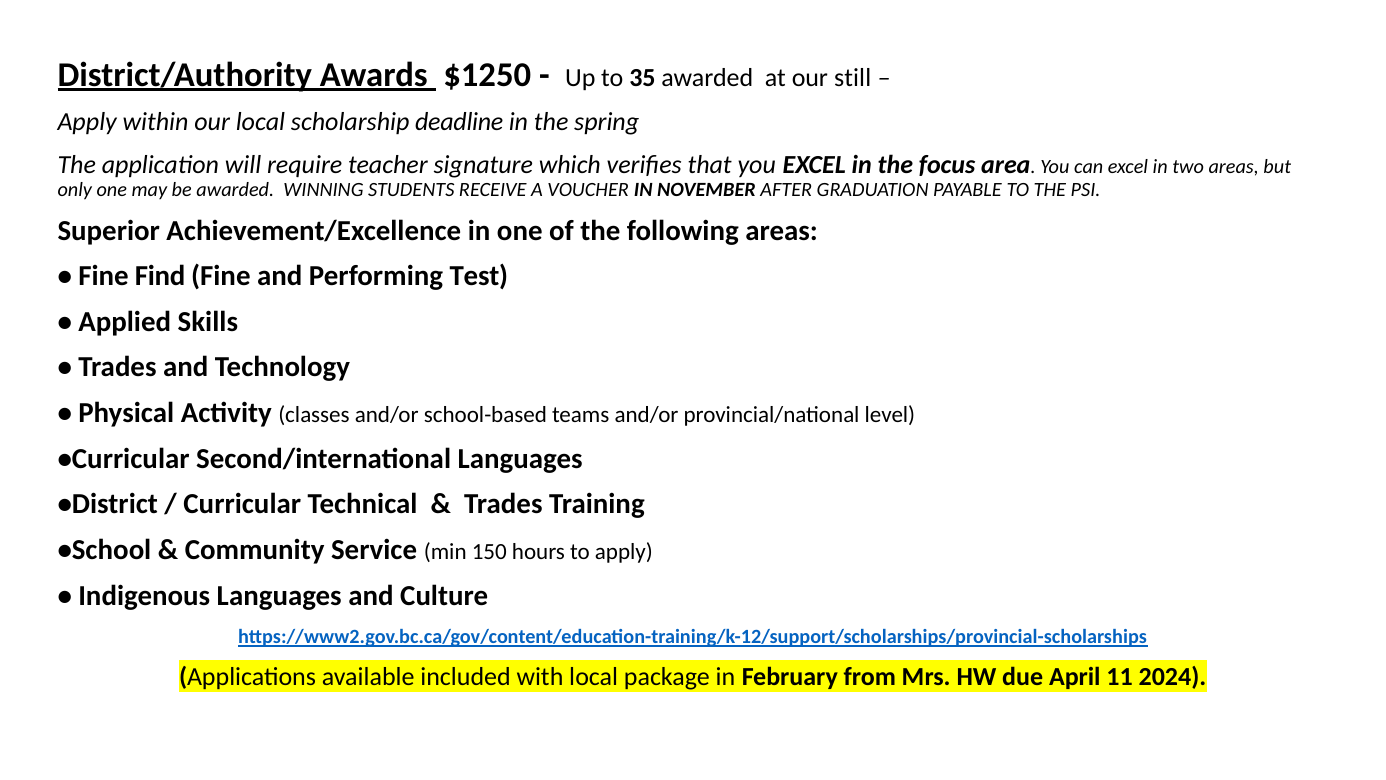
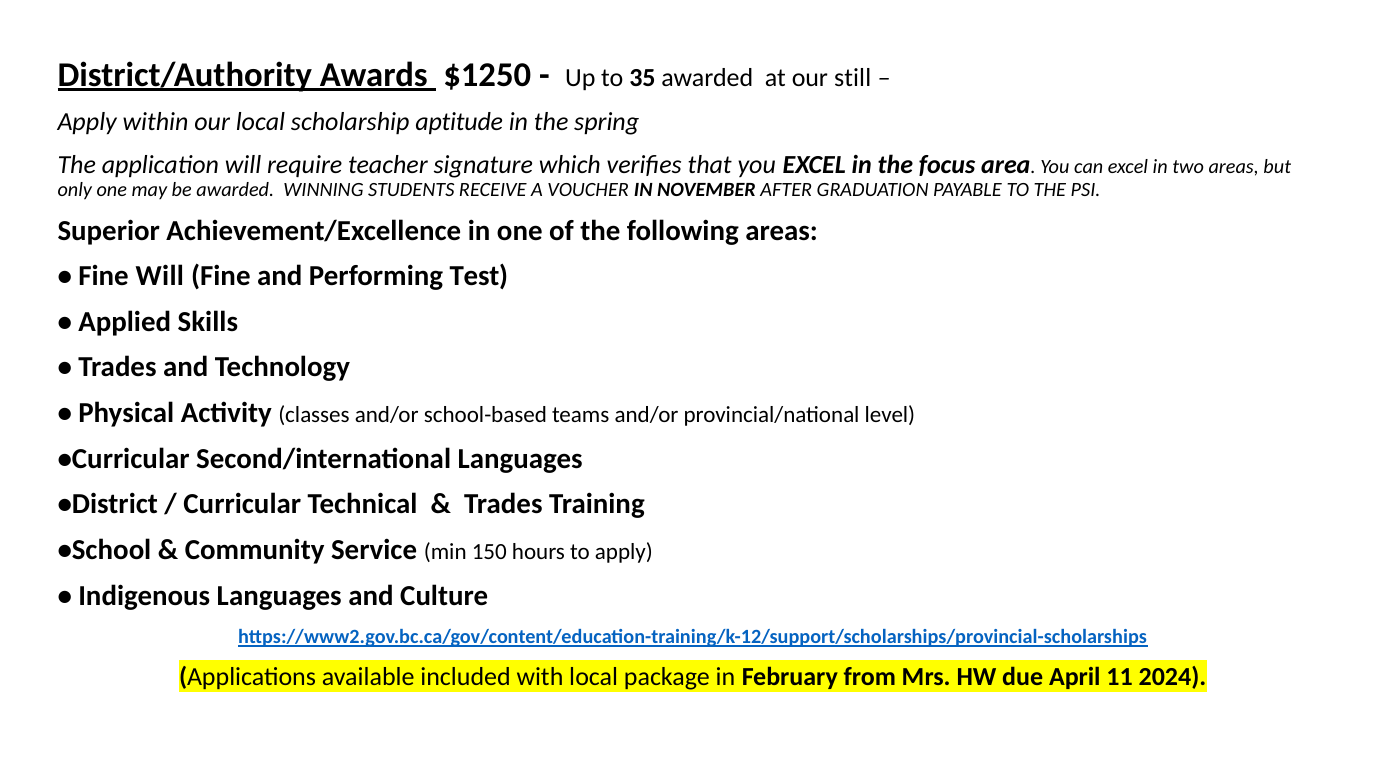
deadline: deadline -> aptitude
Fine Find: Find -> Will
